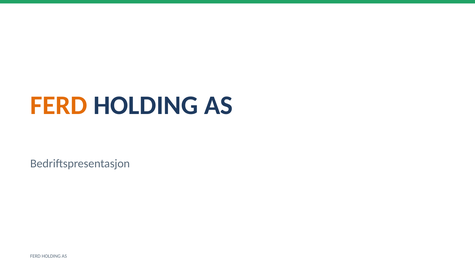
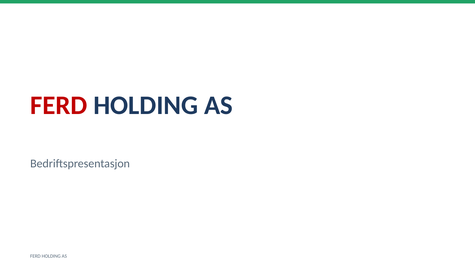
FERD at (59, 105) colour: orange -> red
